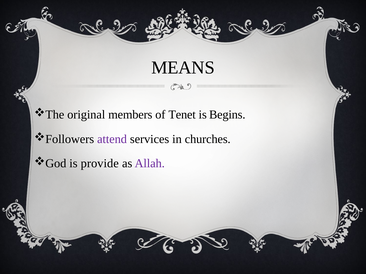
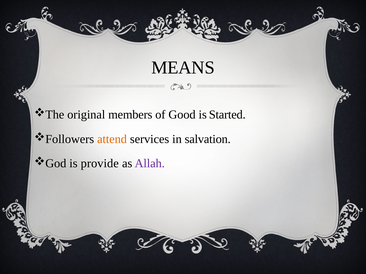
Tenet: Tenet -> Good
Begins: Begins -> Started
attend colour: purple -> orange
churches: churches -> salvation
